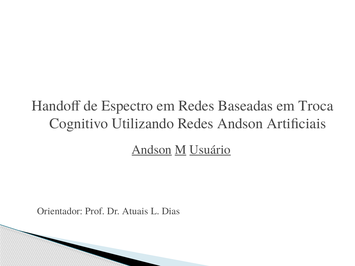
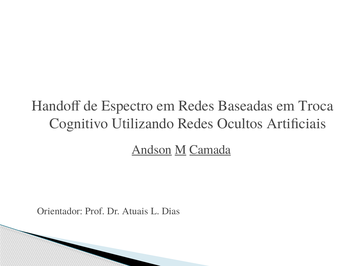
Redes Andson: Andson -> Ocultos
Usuário: Usuário -> Camada
